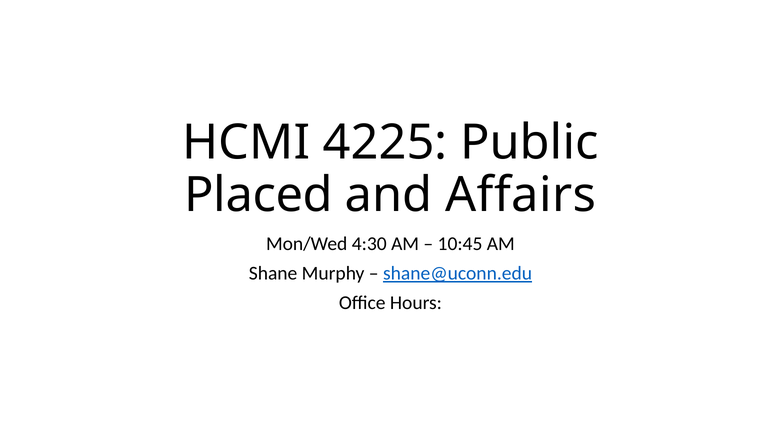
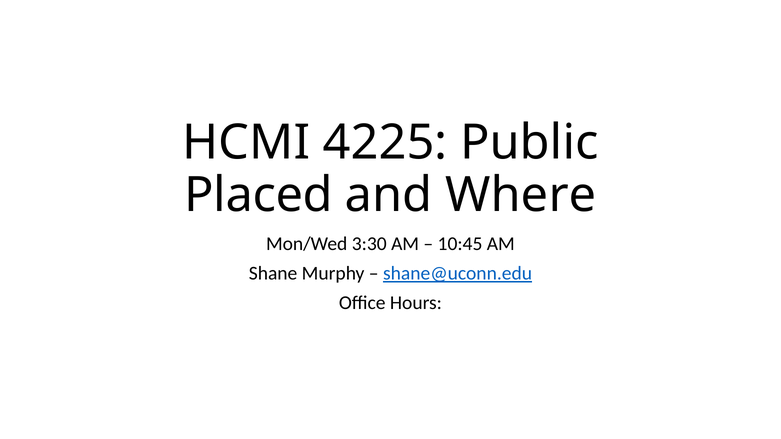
Affairs: Affairs -> Where
4:30: 4:30 -> 3:30
